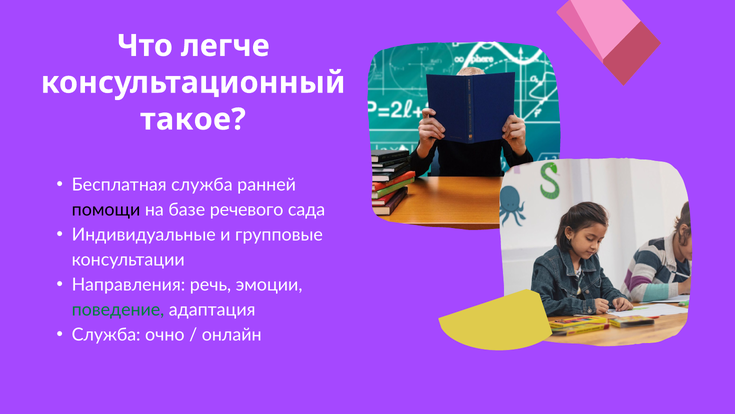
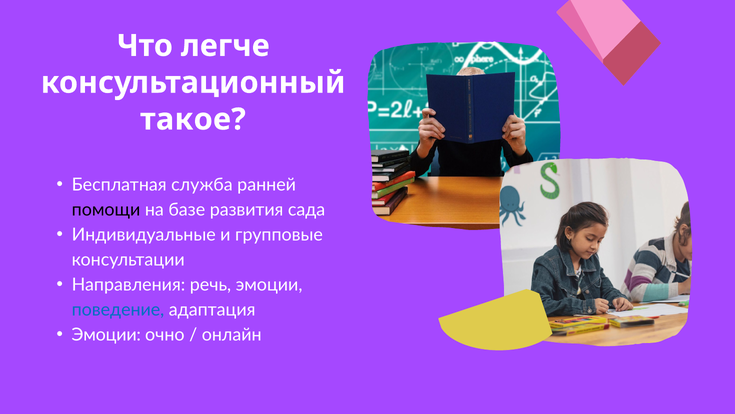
речевого: речевого -> развития
поведение colour: green -> blue
Служба at (106, 335): Служба -> Эмоции
